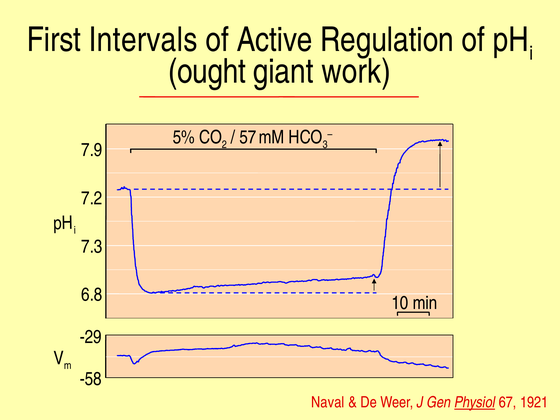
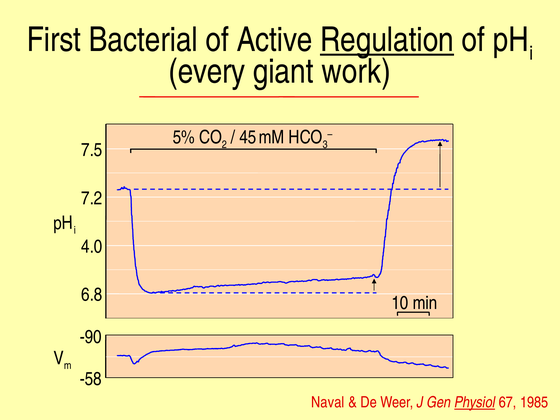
Intervals: Intervals -> Bacterial
Regulation underline: none -> present
ought: ought -> every
57: 57 -> 45
7.9: 7.9 -> 7.5
7.3: 7.3 -> 4.0
-29: -29 -> -90
1921: 1921 -> 1985
